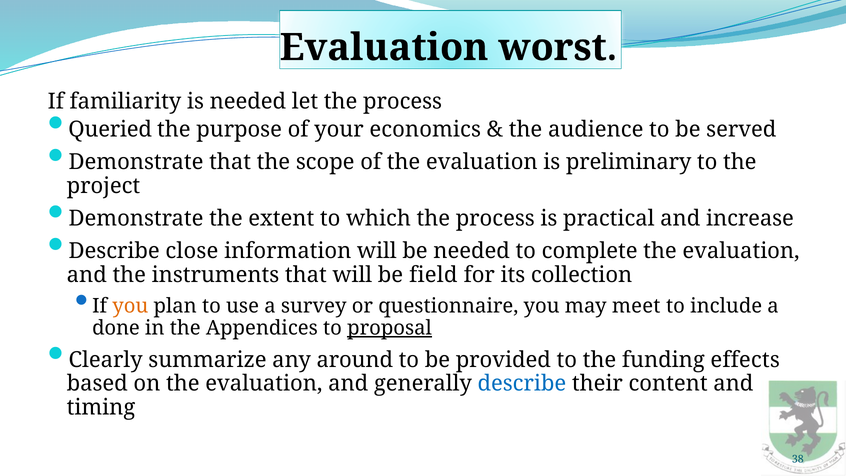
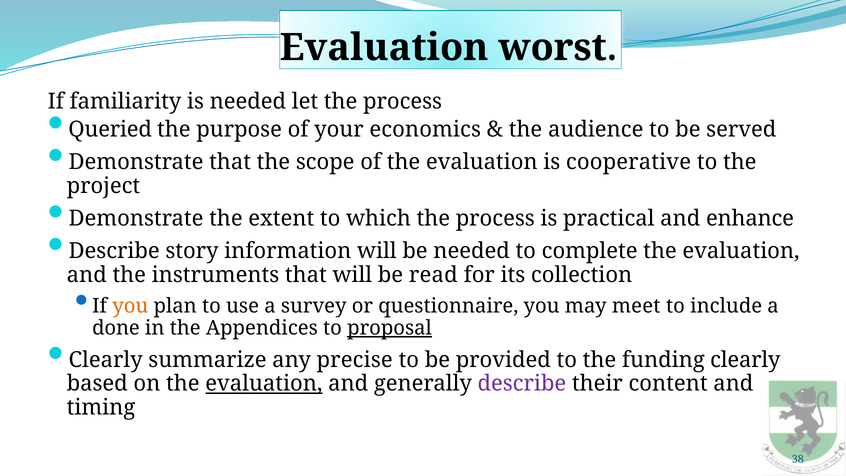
preliminary: preliminary -> cooperative
increase: increase -> enhance
close: close -> story
field: field -> read
around: around -> precise
funding effects: effects -> clearly
evaluation at (264, 384) underline: none -> present
describe at (522, 384) colour: blue -> purple
